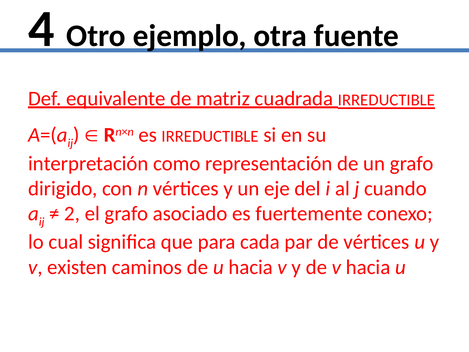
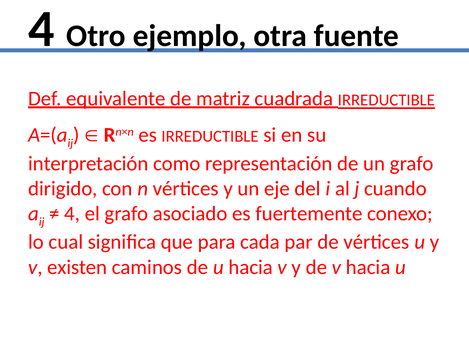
2 at (72, 213): 2 -> 4
